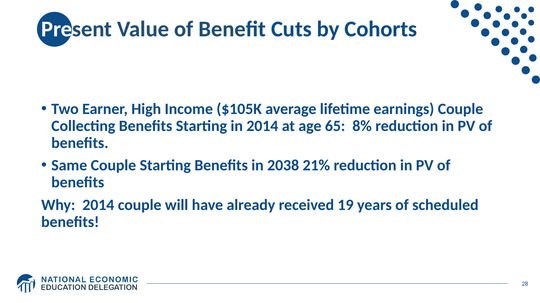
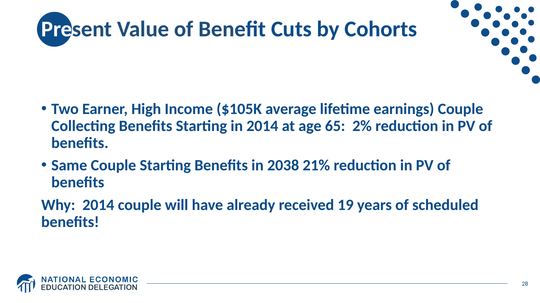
8%: 8% -> 2%
